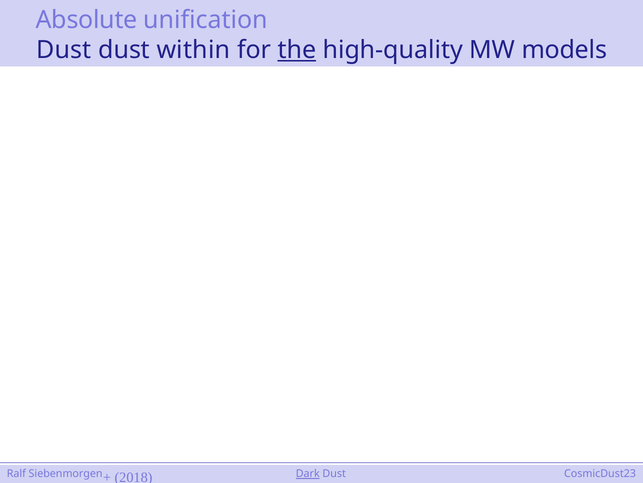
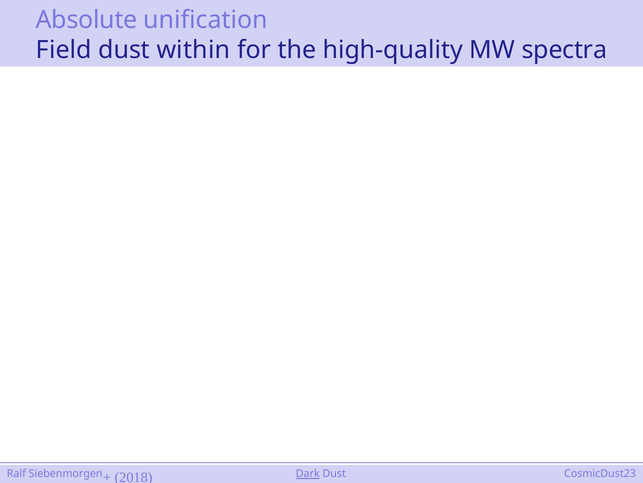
Dust at (64, 50): Dust -> Field
the underline: present -> none
models: models -> spectra
